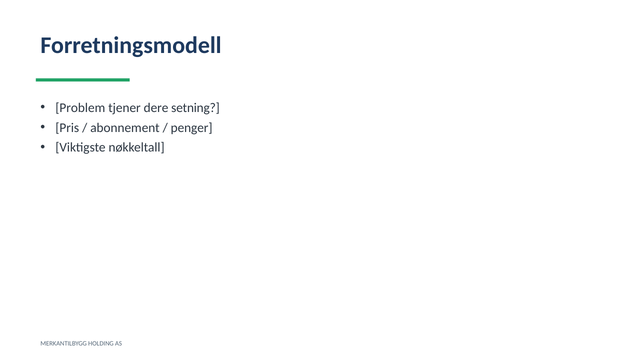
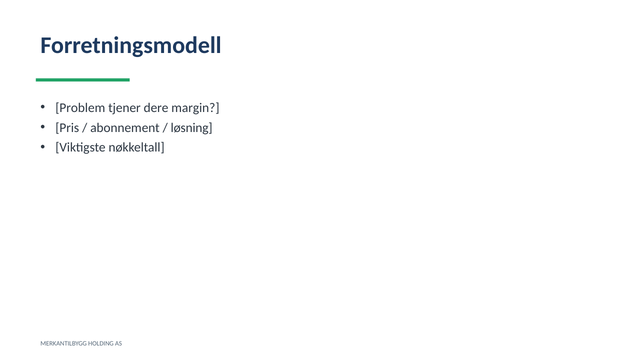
setning: setning -> margin
penger: penger -> løsning
